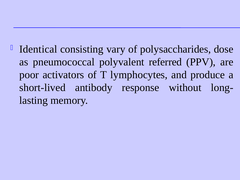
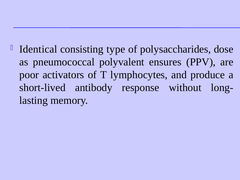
vary: vary -> type
referred: referred -> ensures
